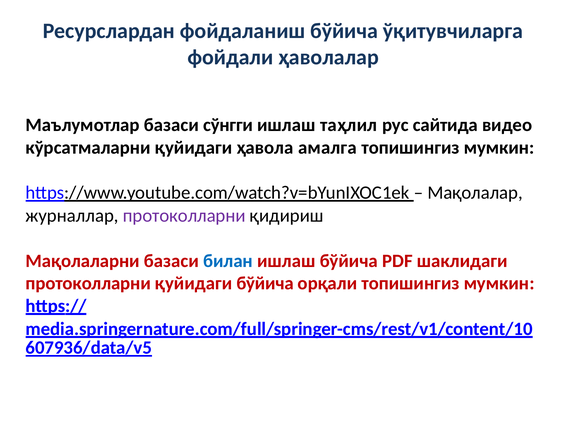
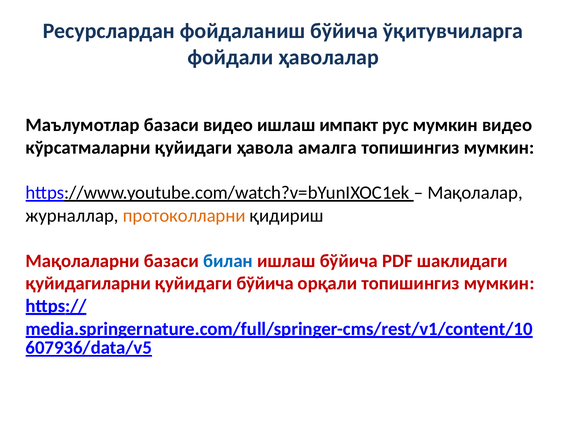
базаси сўнгги: сўнгги -> видео
таҳлил: таҳлил -> импакт
рус сайтида: сайтида -> мумкин
протоколларни at (184, 216) colour: purple -> orange
протоколларни at (88, 283): протоколларни -> қуйидагиларни
